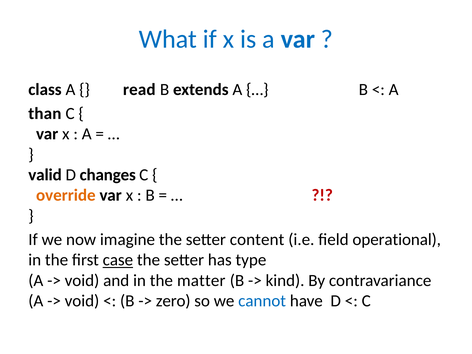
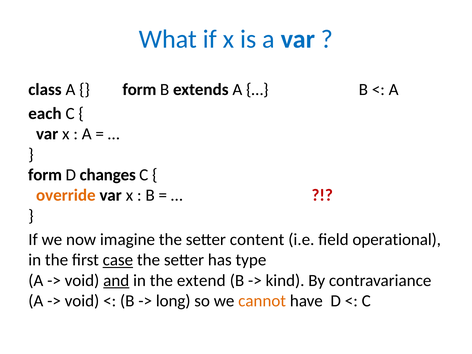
read at (139, 90): read -> form
than: than -> each
valid at (45, 175): valid -> form
and underline: none -> present
matter: matter -> extend
zero: zero -> long
cannot colour: blue -> orange
